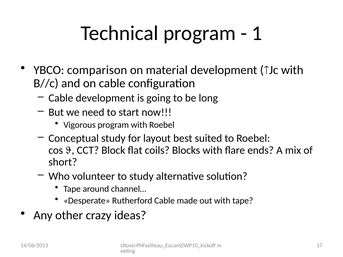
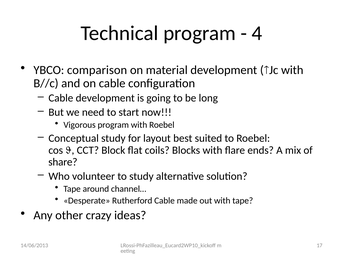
1: 1 -> 4
short: short -> share
